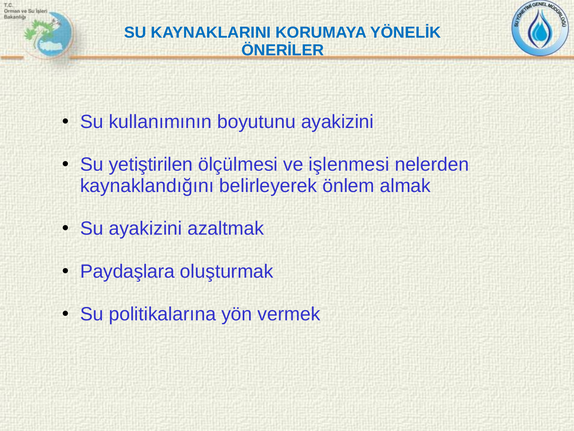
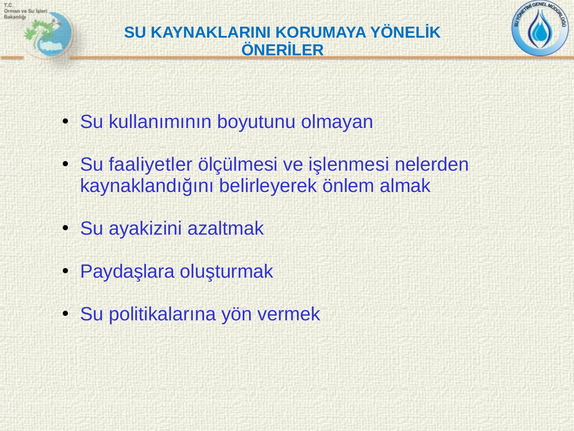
boyutunu ayakizini: ayakizini -> olmayan
yetiştirilen: yetiştirilen -> faaliyetler
